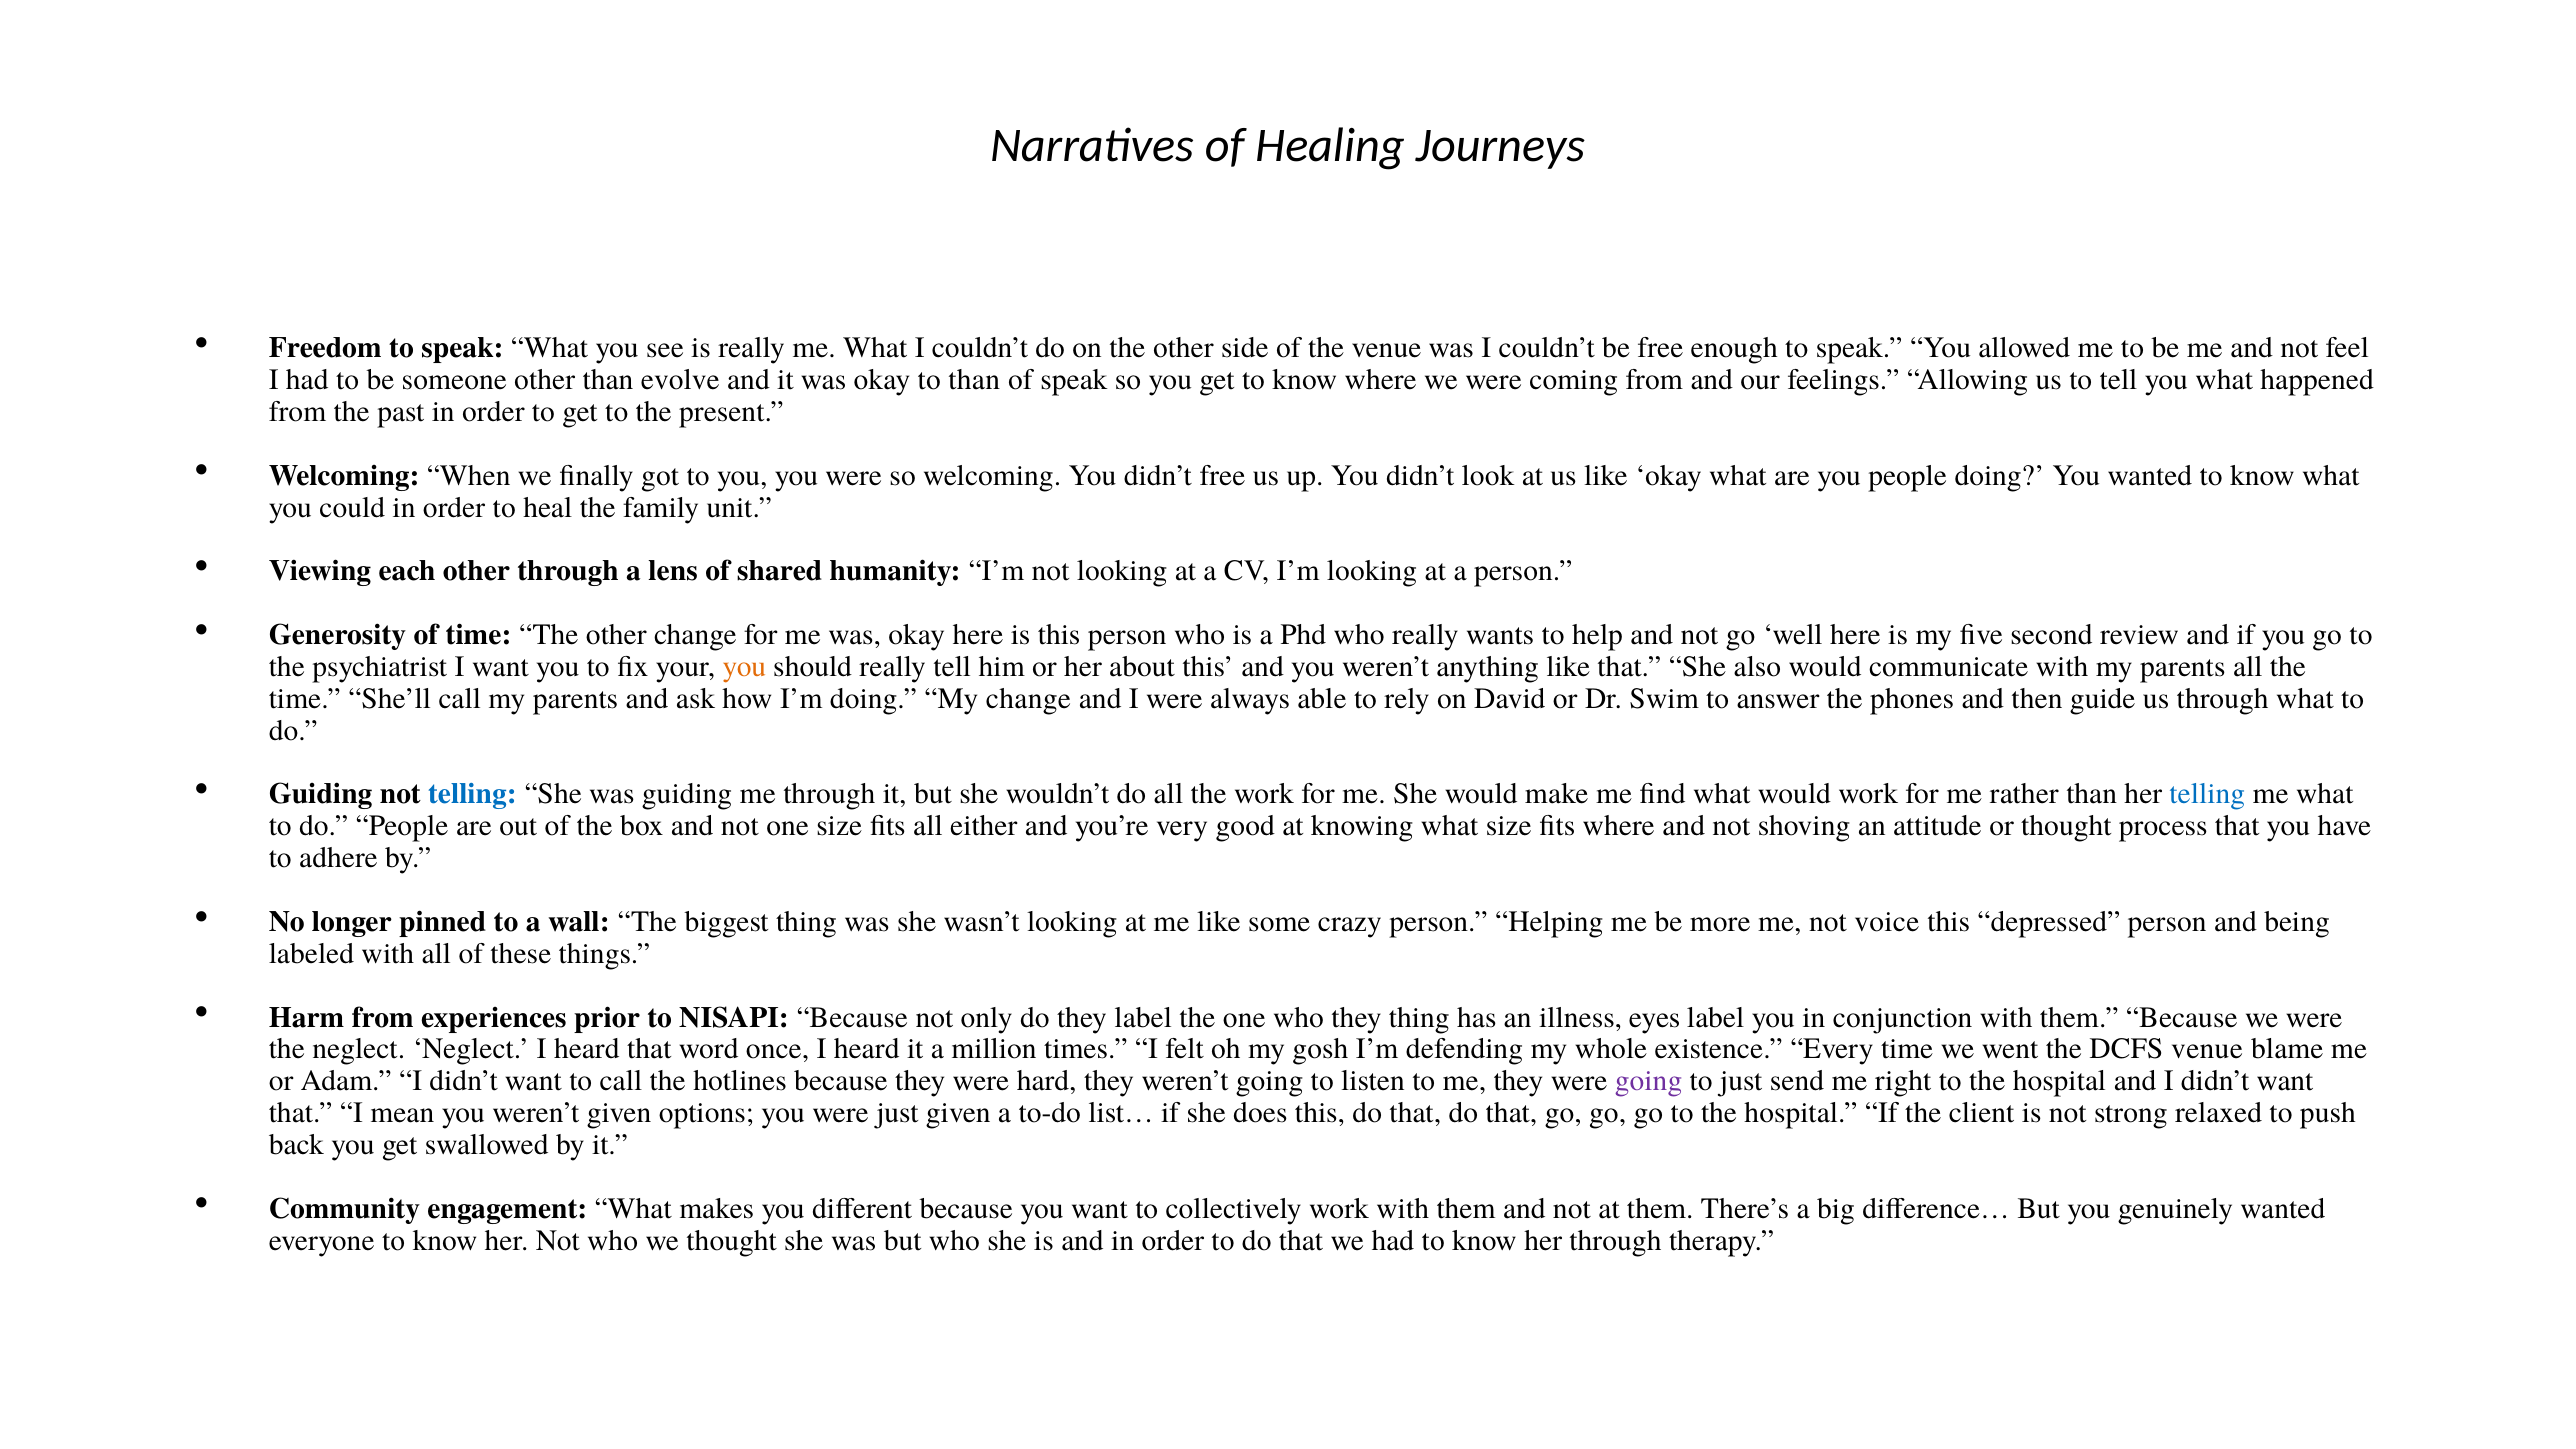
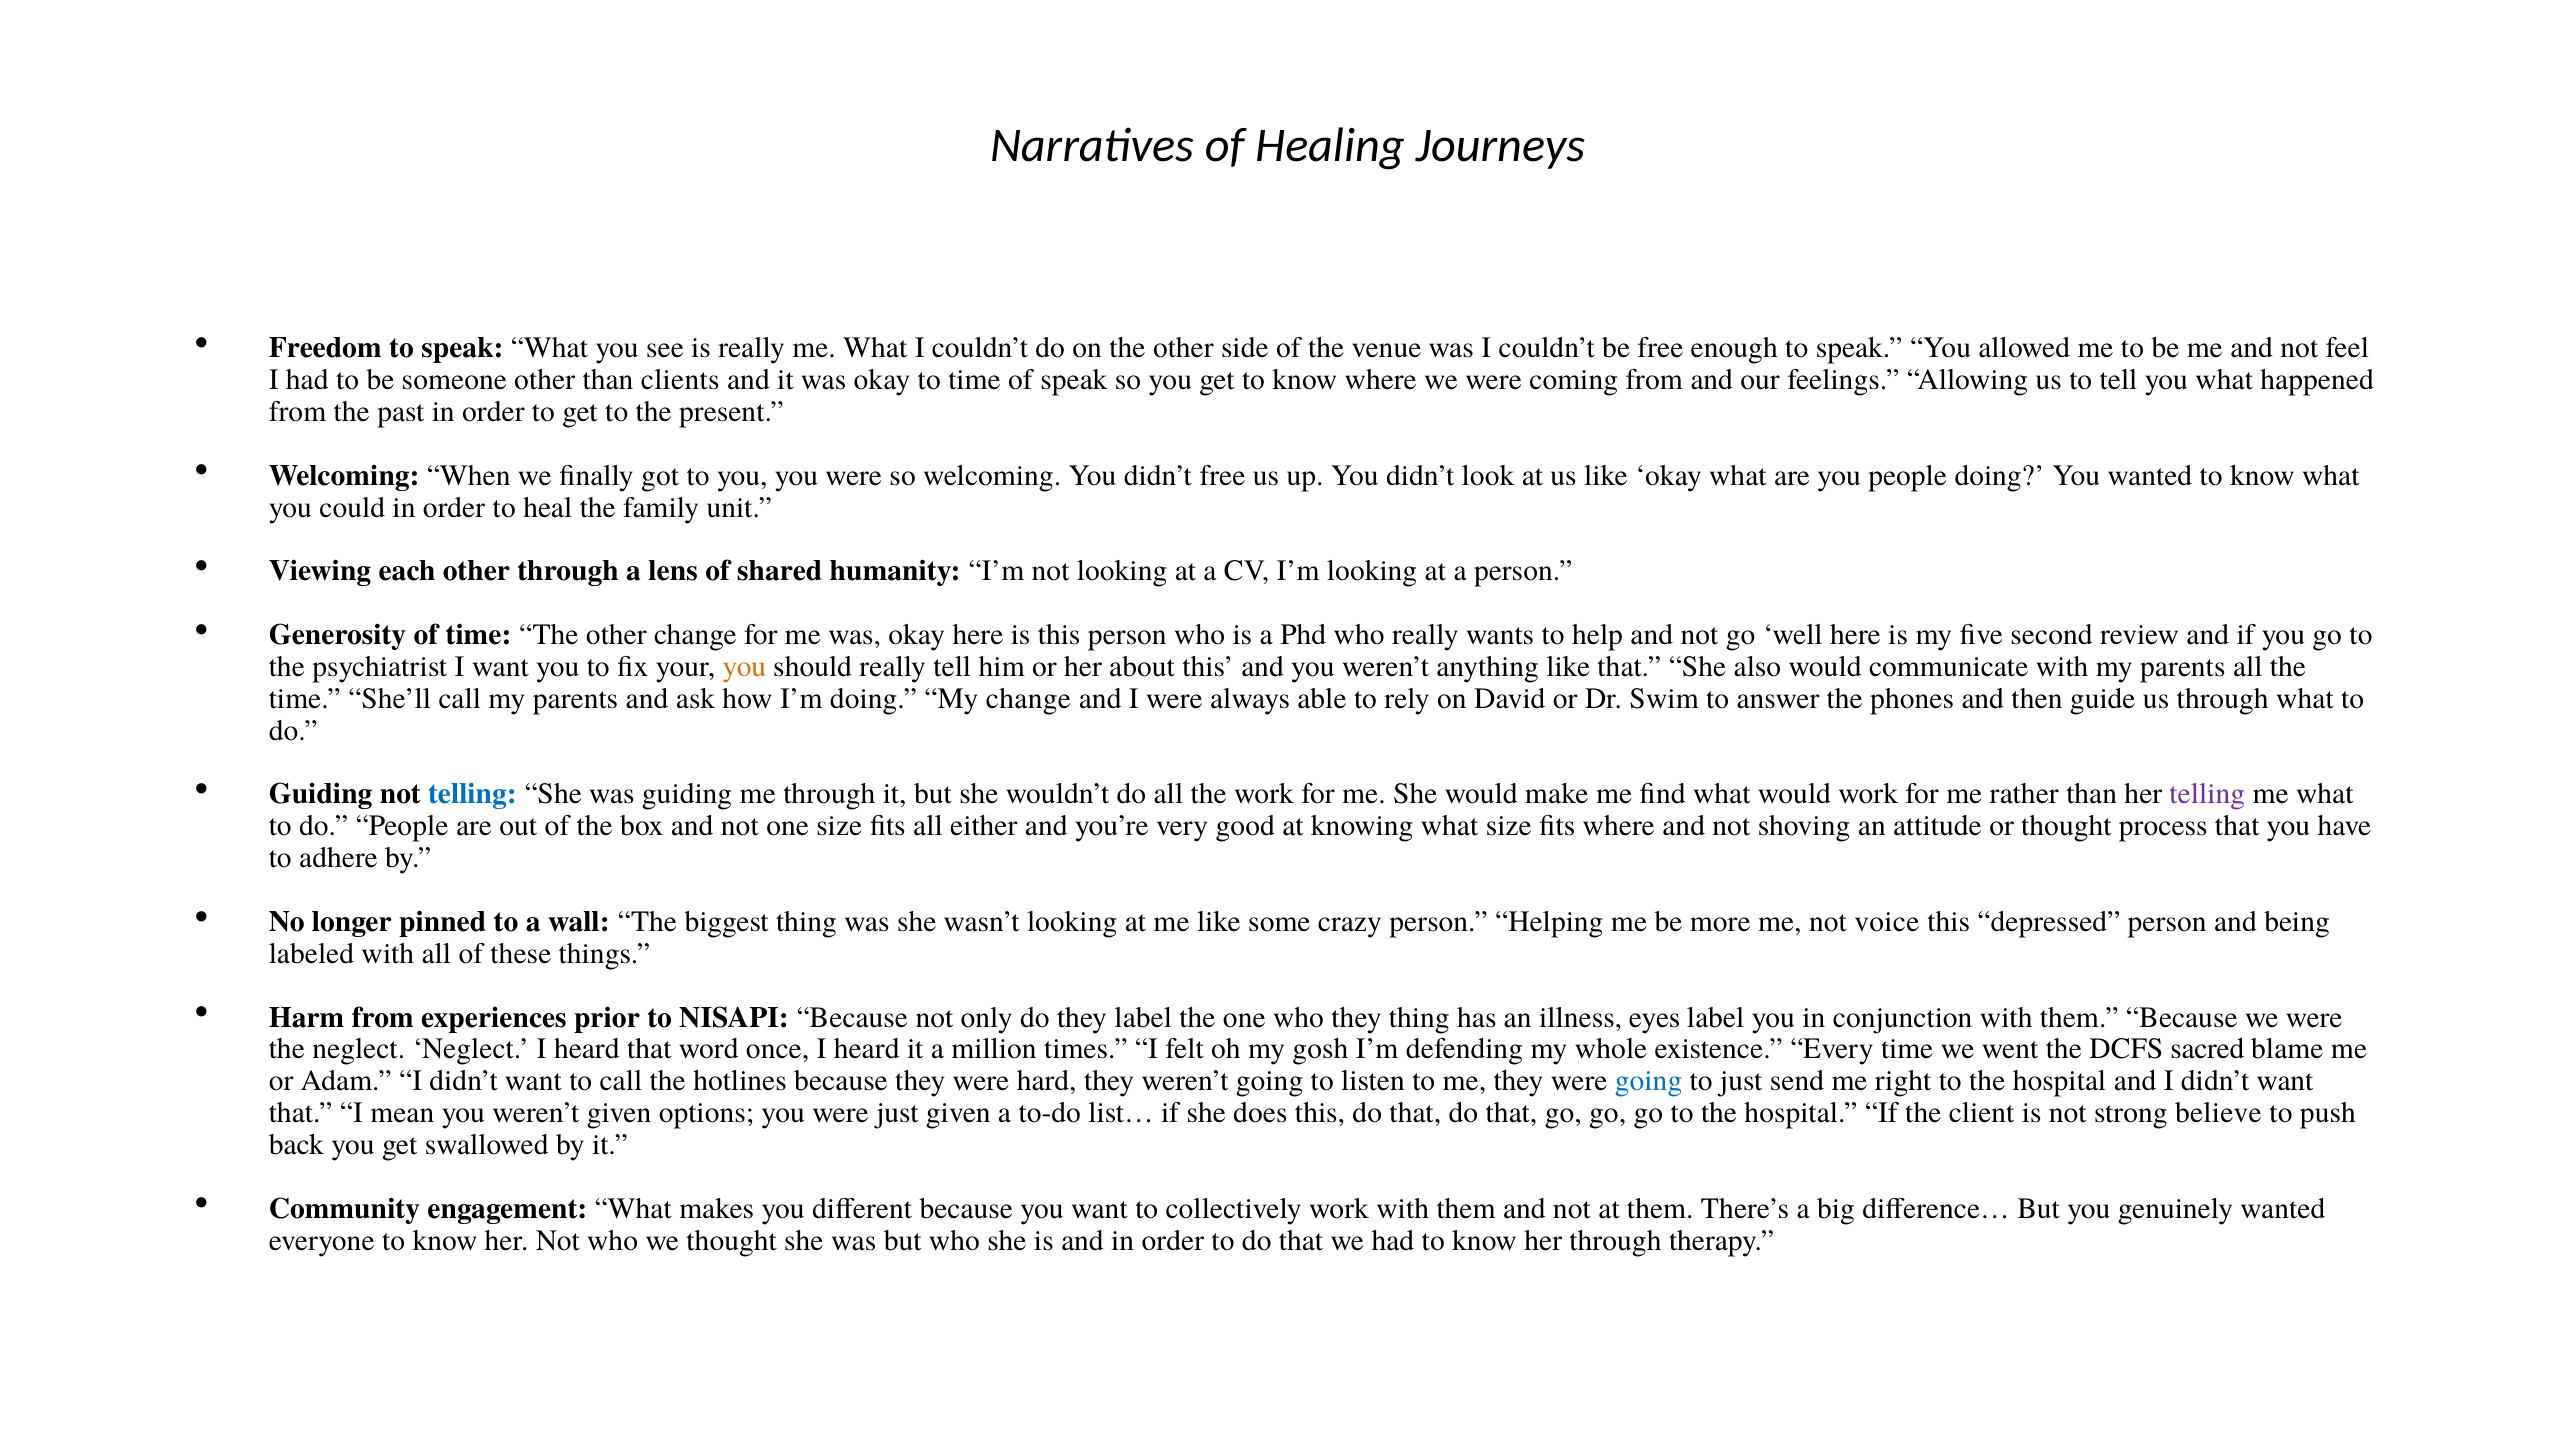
evolve: evolve -> clients
to than: than -> time
telling at (2207, 794) colour: blue -> purple
DCFS venue: venue -> sacred
going at (1649, 1081) colour: purple -> blue
relaxed: relaxed -> believe
